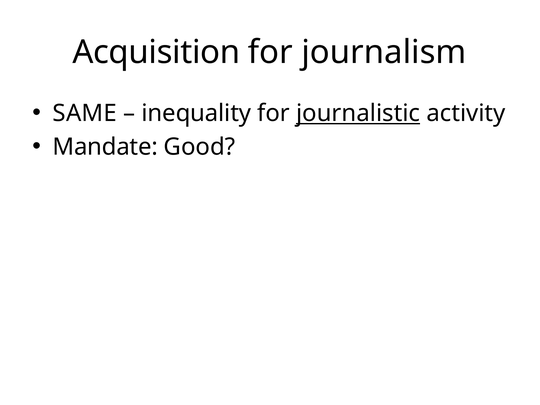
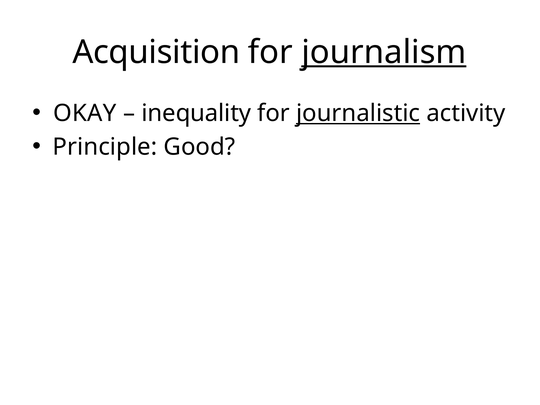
journalism underline: none -> present
SAME: SAME -> OKAY
Mandate: Mandate -> Principle
